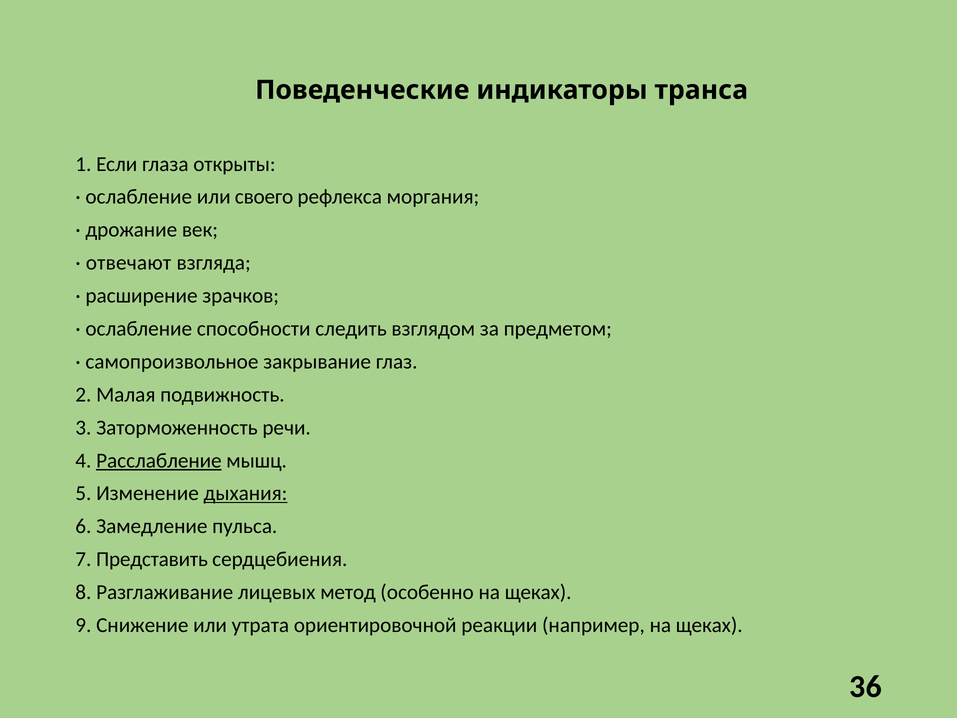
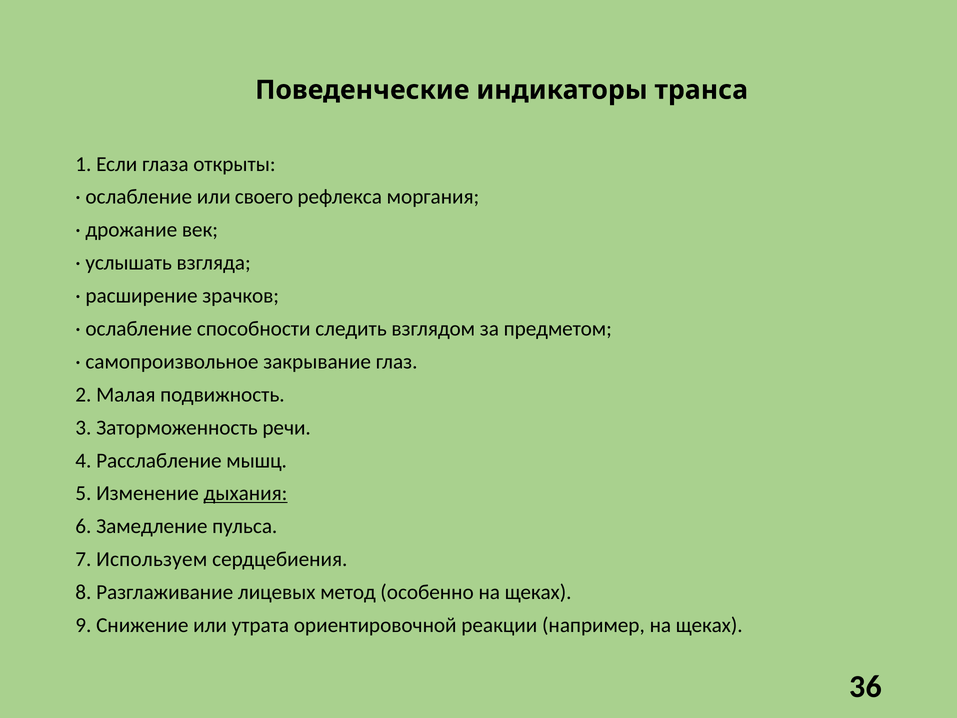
отвечают: отвечают -> услышать
Расслабление underline: present -> none
Представить: Представить -> Используем
